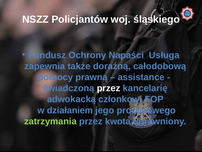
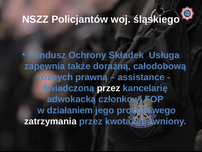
Napaści: Napaści -> Składek
pomocy: pomocy -> różnych
zatrzymania colour: light green -> white
